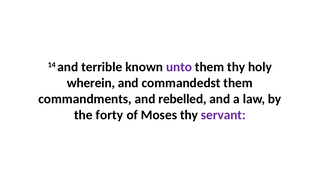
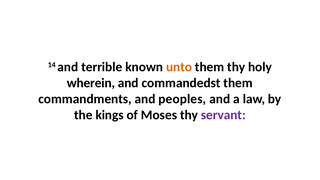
unto colour: purple -> orange
rebelled: rebelled -> peoples
forty: forty -> kings
